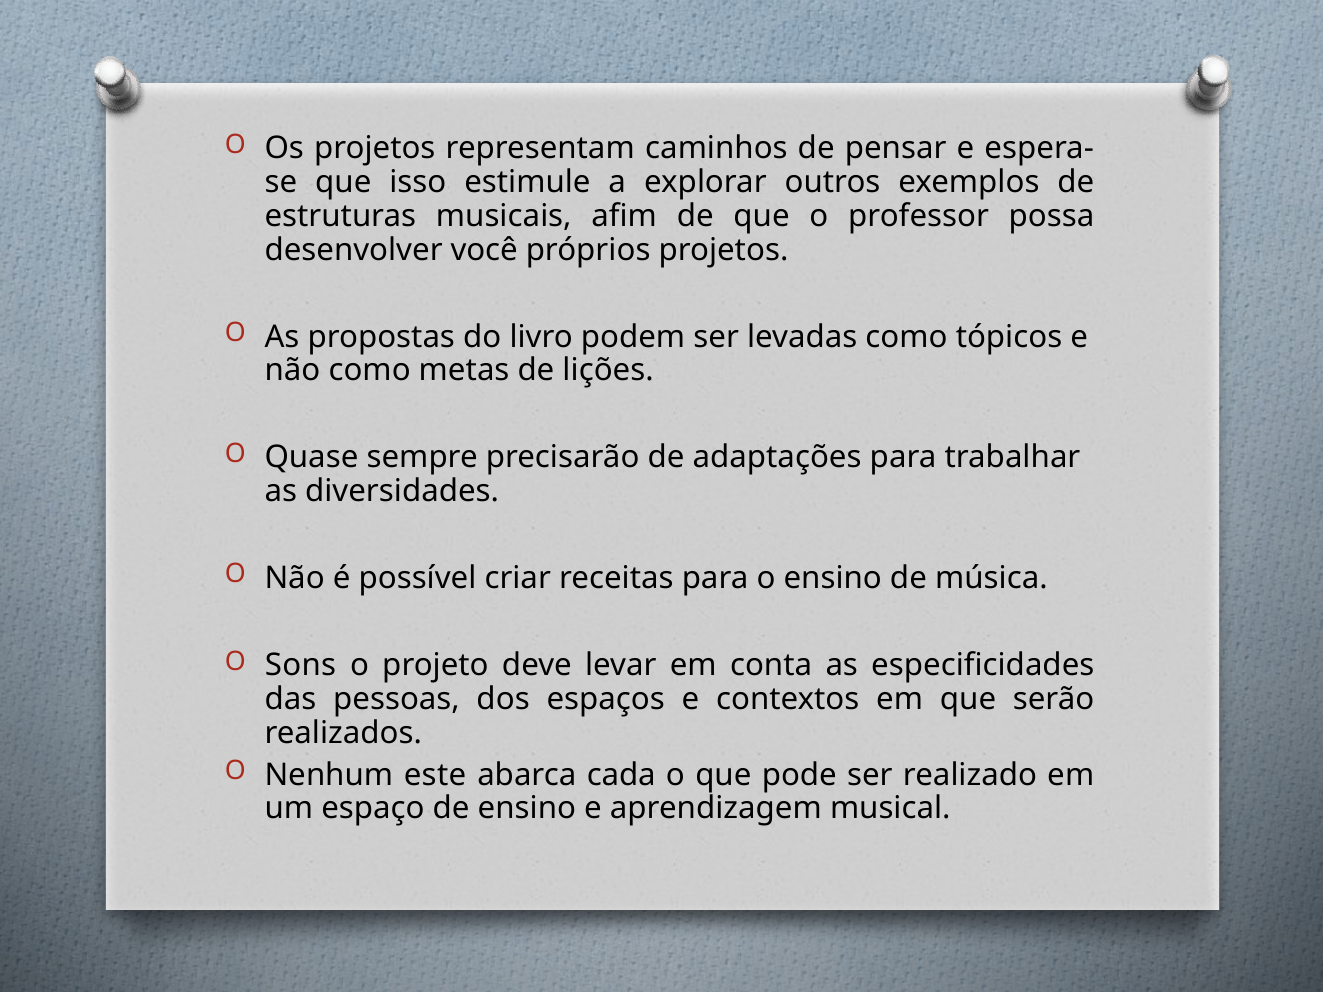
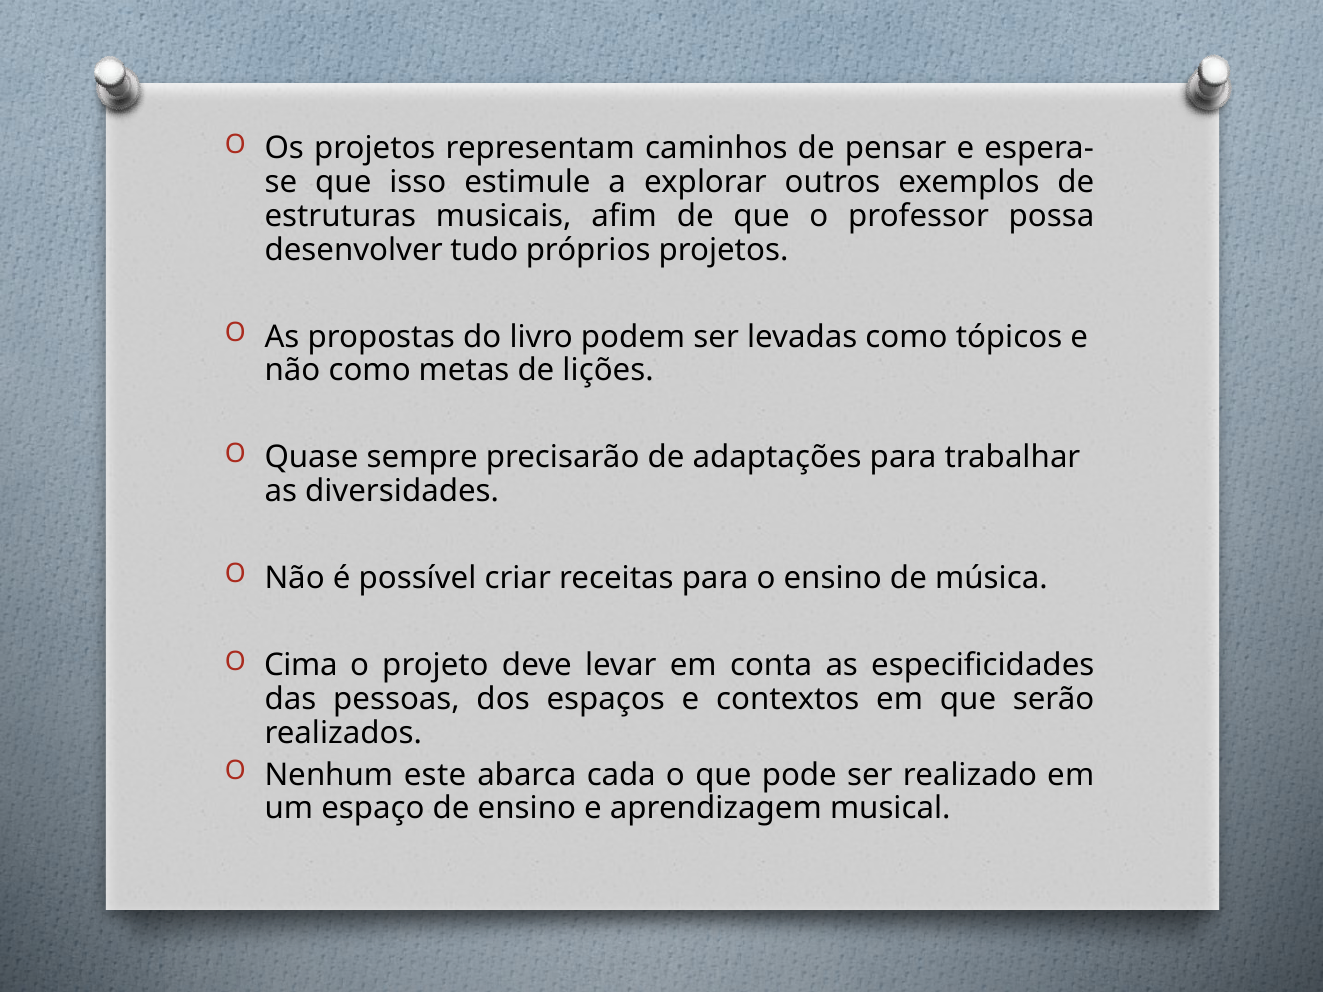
você: você -> tudo
Sons: Sons -> Cima
